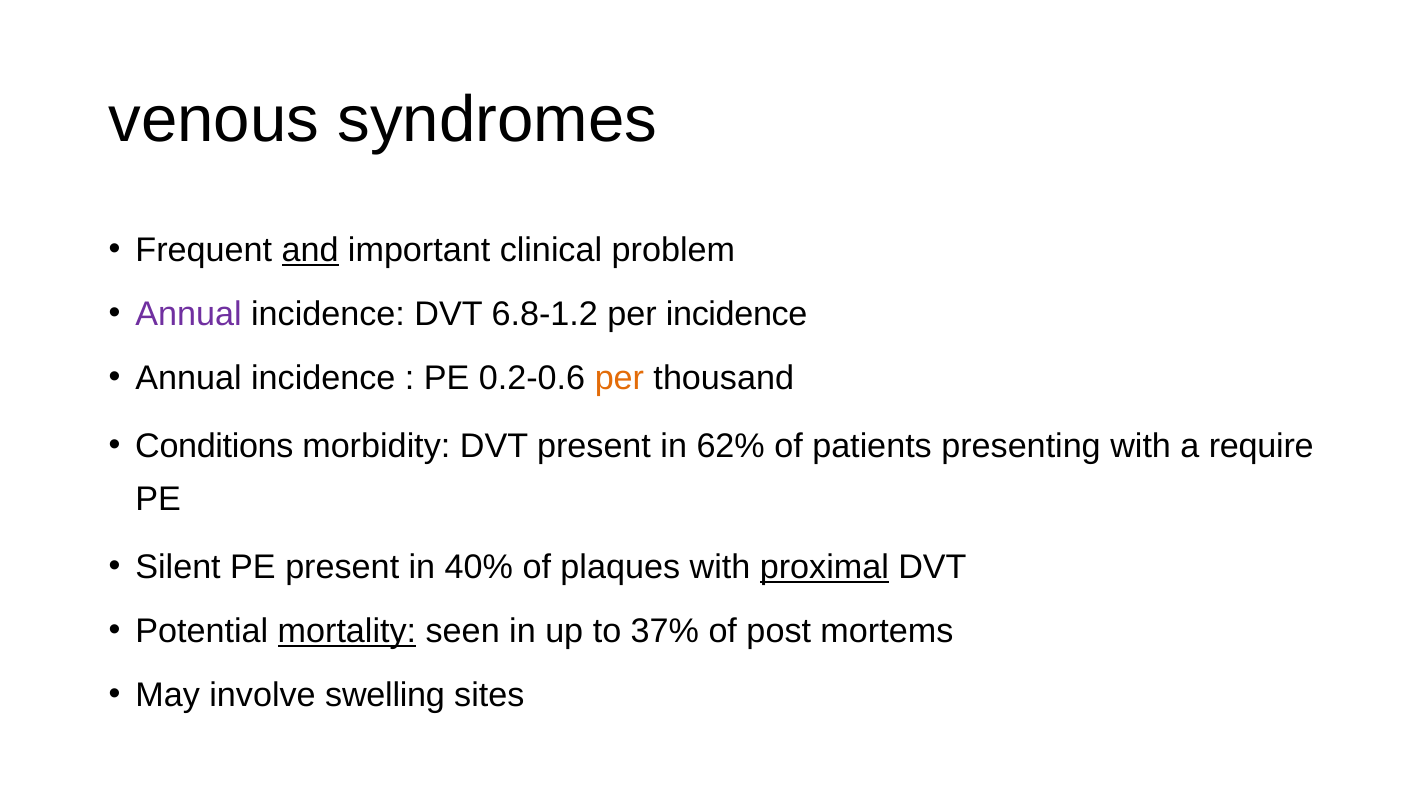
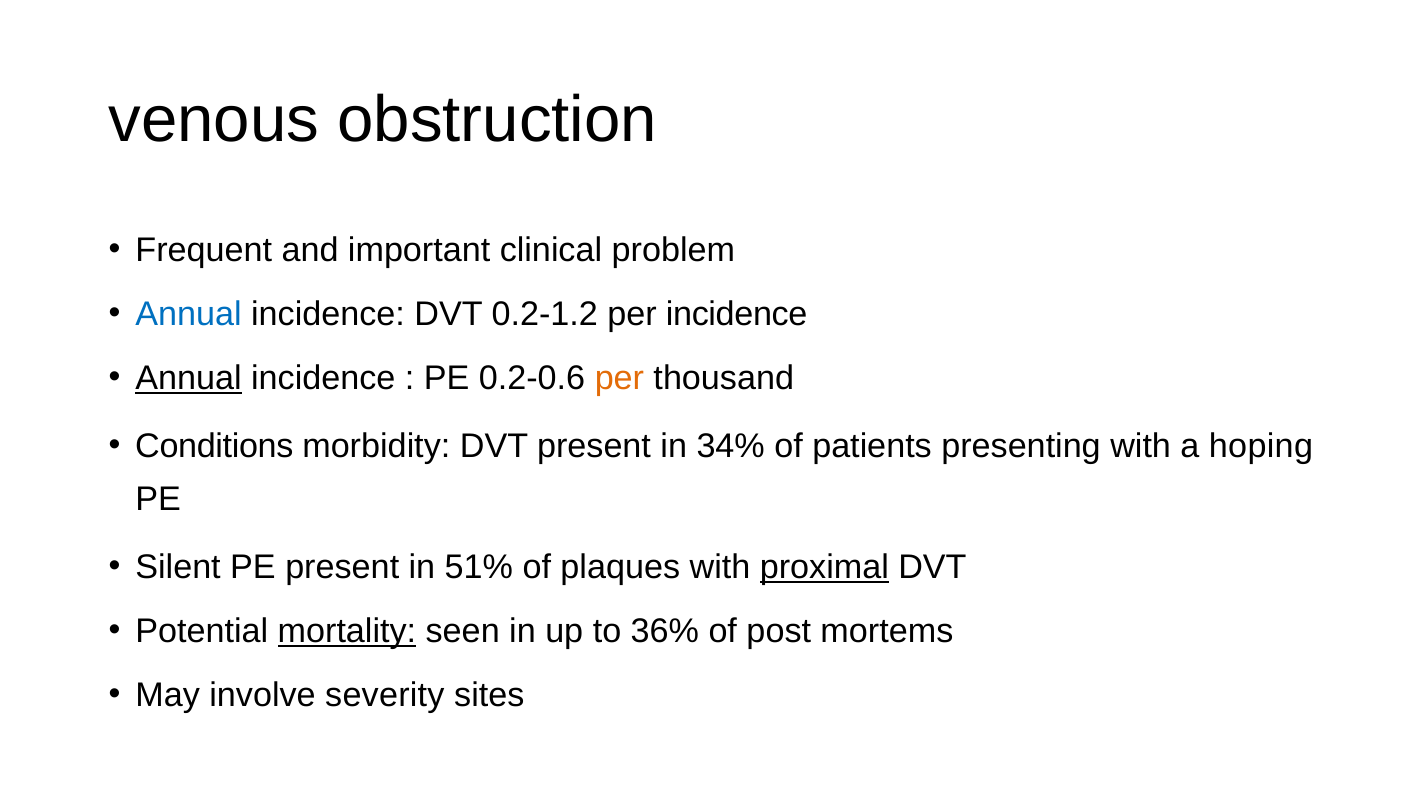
syndromes: syndromes -> obstruction
and underline: present -> none
Annual at (189, 314) colour: purple -> blue
6.8-1.2: 6.8-1.2 -> 0.2-1.2
Annual at (189, 378) underline: none -> present
62%: 62% -> 34%
require: require -> hoping
40%: 40% -> 51%
37%: 37% -> 36%
swelling: swelling -> severity
